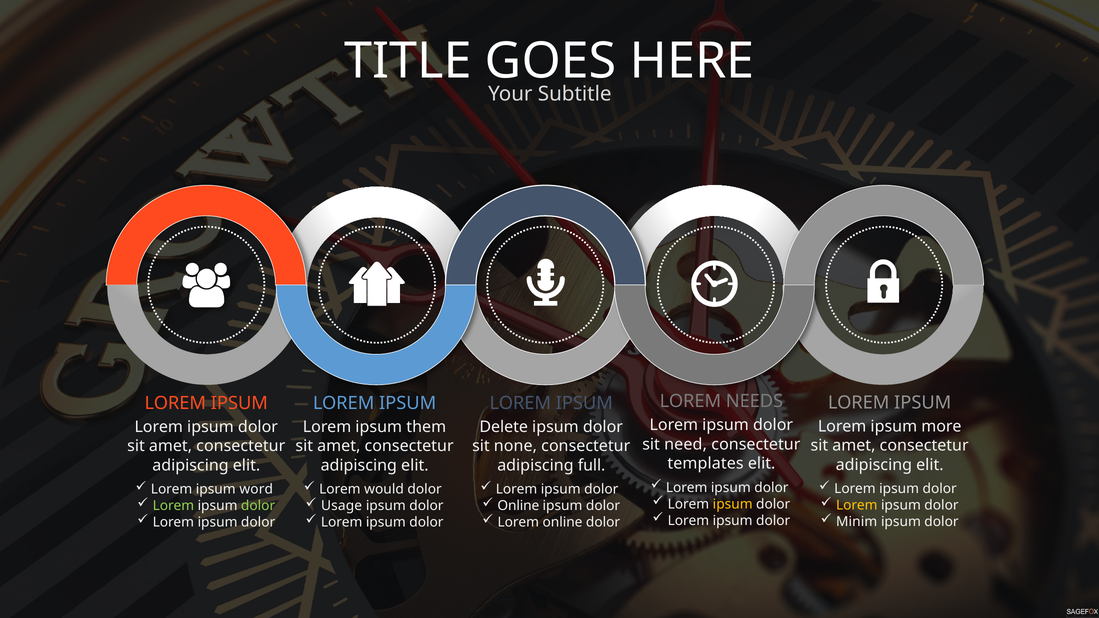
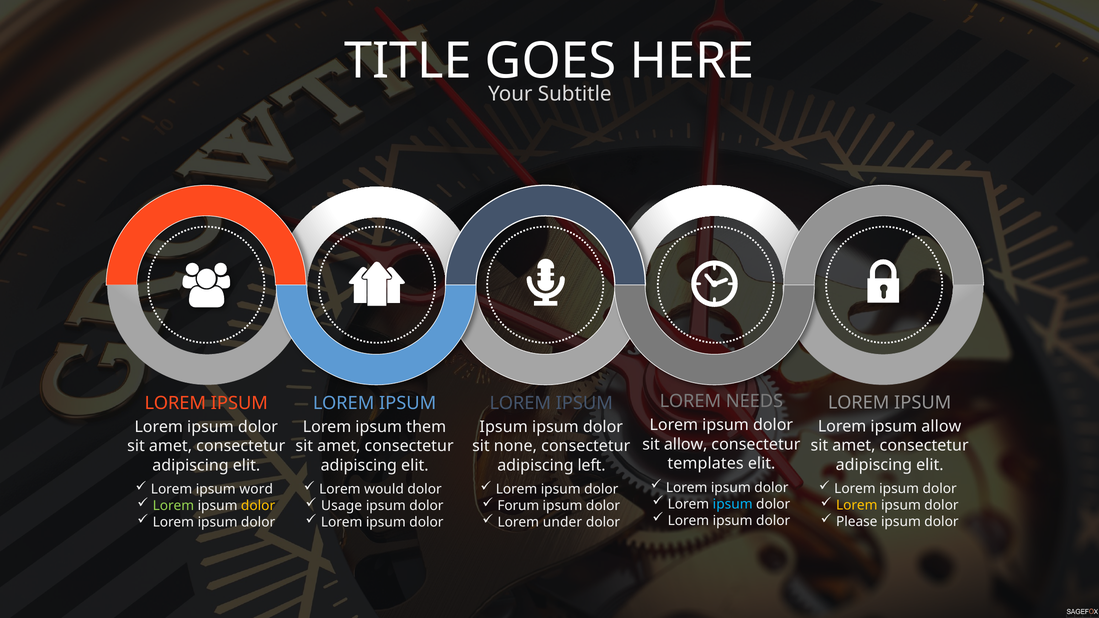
ipsum more: more -> allow
Delete at (504, 427): Delete -> Ipsum
sit need: need -> allow
full: full -> left
ipsum at (733, 504) colour: yellow -> light blue
dolor at (258, 506) colour: light green -> yellow
Online at (518, 506): Online -> Forum
Minim: Minim -> Please
Lorem online: online -> under
